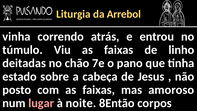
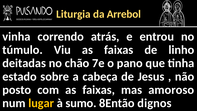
lugar colour: pink -> yellow
noite: noite -> sumo
corpos: corpos -> dignos
